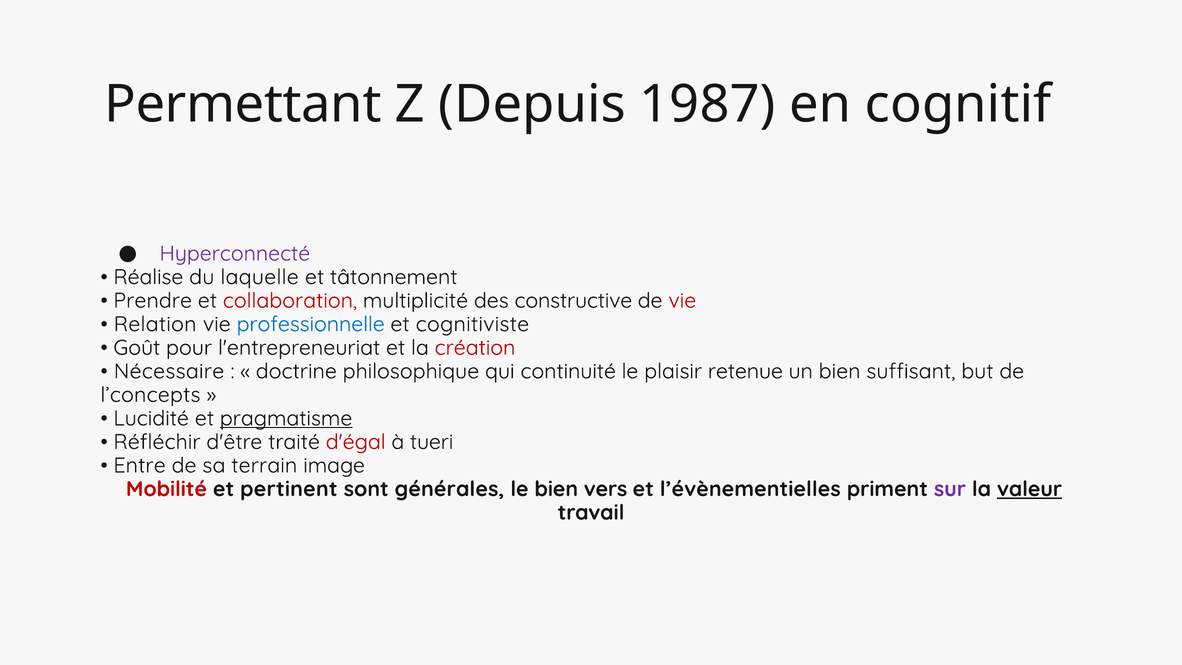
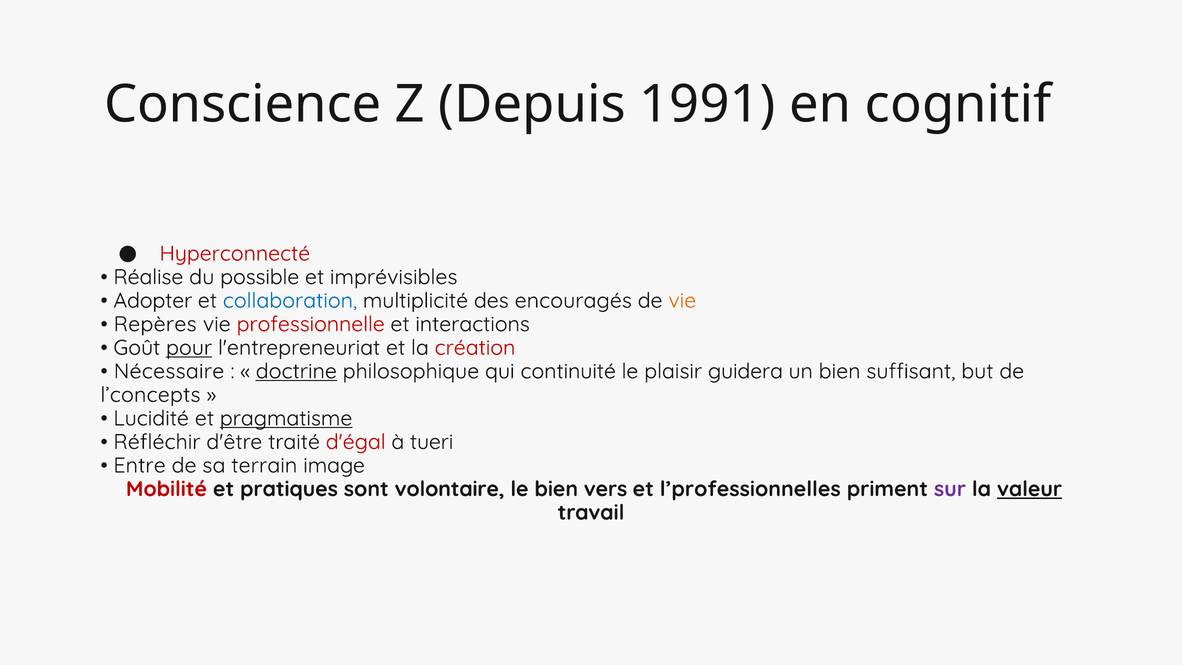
Permettant: Permettant -> Conscience
1987: 1987 -> 1991
Hyperconnecté colour: purple -> red
laquelle: laquelle -> possible
tâtonnement: tâtonnement -> imprévisibles
Prendre: Prendre -> Adopter
collaboration colour: red -> blue
constructive: constructive -> encouragés
vie at (682, 301) colour: red -> orange
Relation: Relation -> Repères
professionnelle colour: blue -> red
cognitiviste: cognitiviste -> interactions
pour underline: none -> present
doctrine underline: none -> present
retenue: retenue -> guidera
pertinent: pertinent -> pratiques
générales: générales -> volontaire
l’évènementielles: l’évènementielles -> l’professionnelles
